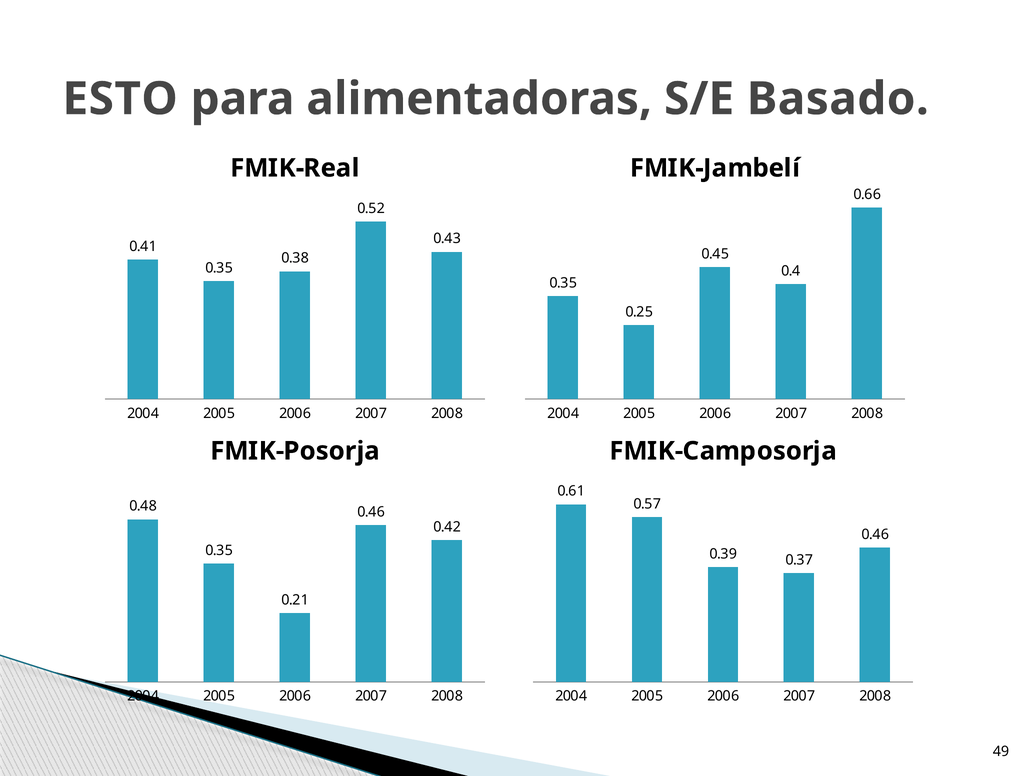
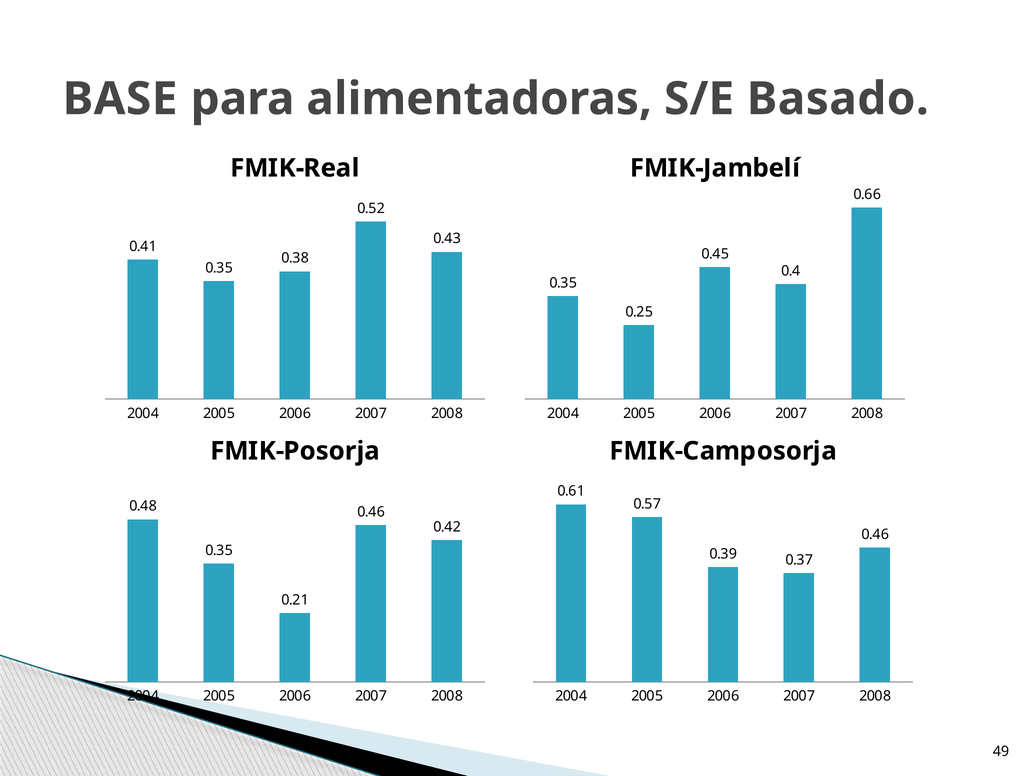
ESTO: ESTO -> BASE
